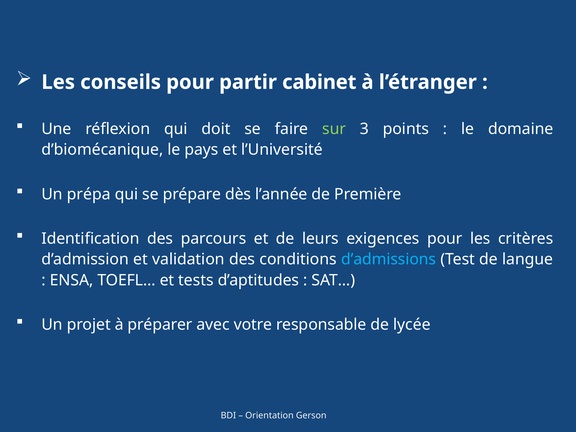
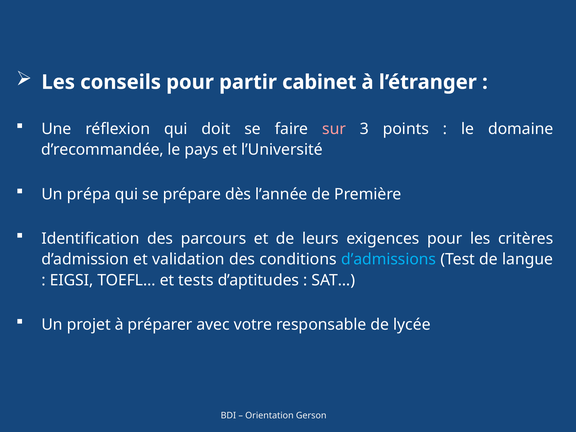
sur colour: light green -> pink
d’biomécanique: d’biomécanique -> d’recommandée
ENSA: ENSA -> EIGSI
